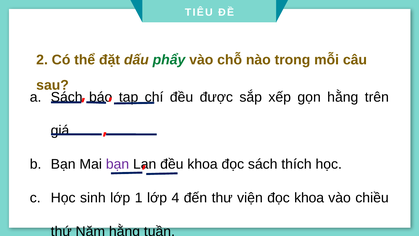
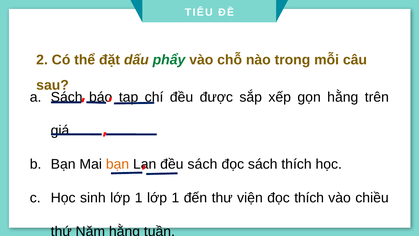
bạn at (117, 164) colour: purple -> orange
đều khoa: khoa -> sách
1 lớp 4: 4 -> 1
đọc khoa: khoa -> thích
